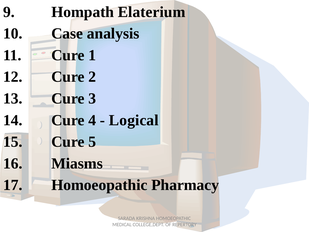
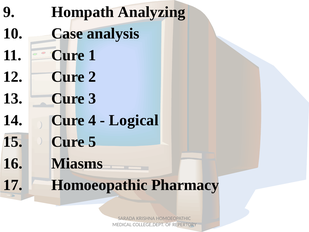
Elaterium: Elaterium -> Analyzing
